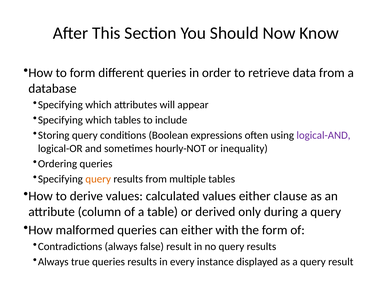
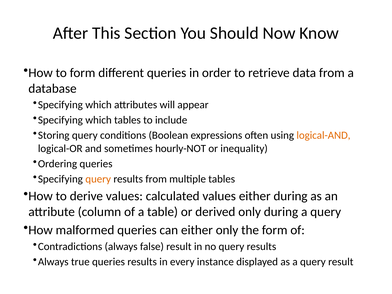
logical-AND colour: purple -> orange
either clause: clause -> during
either with: with -> only
